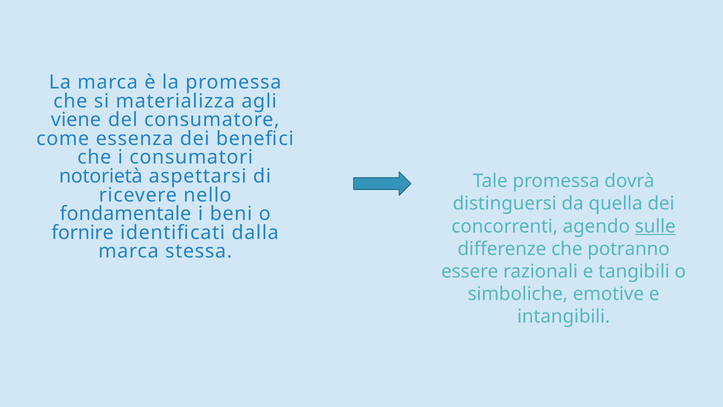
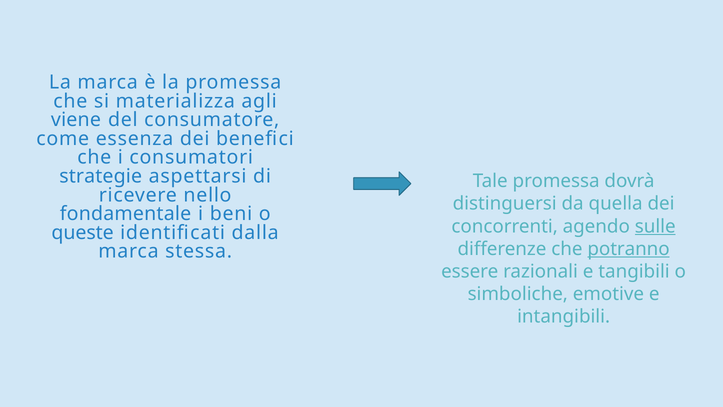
notorietà: notorietà -> strategie
fornire: fornire -> queste
potranno underline: none -> present
